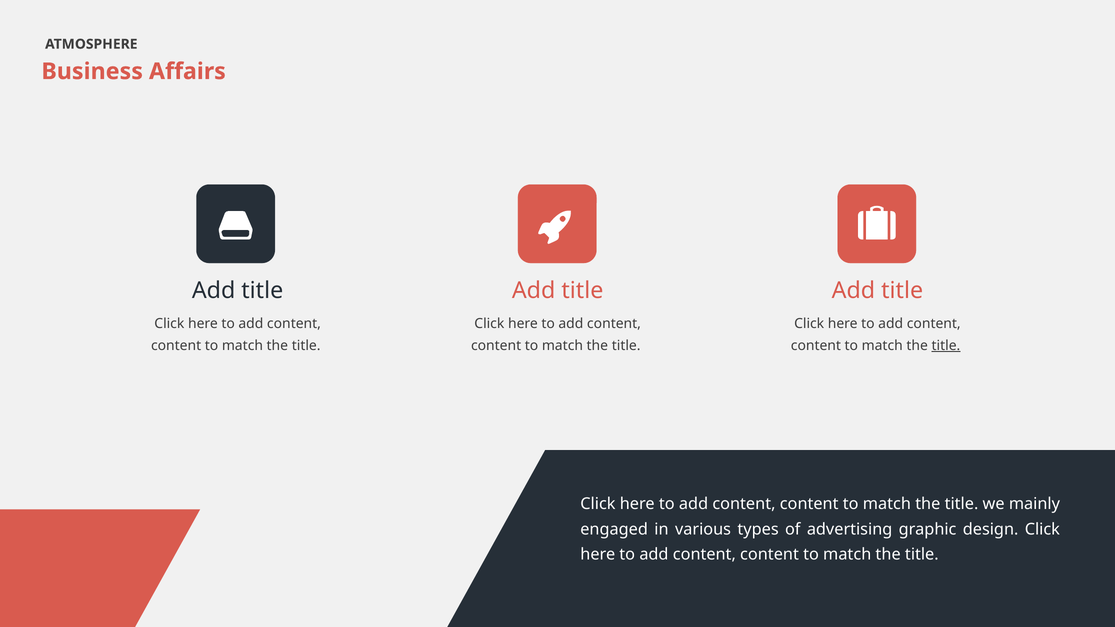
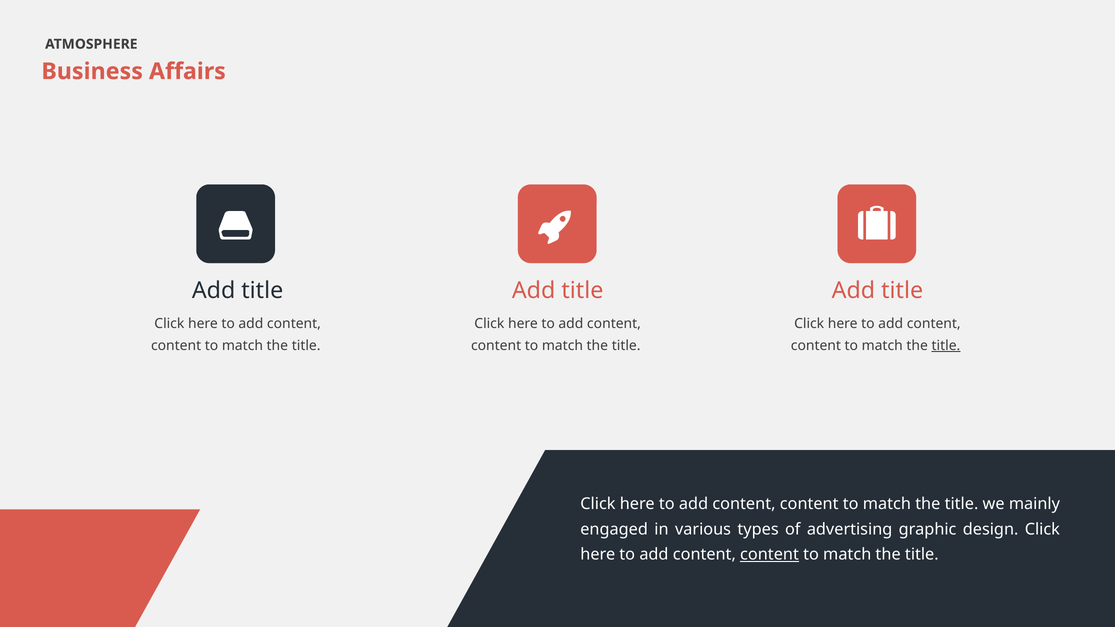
content at (770, 555) underline: none -> present
